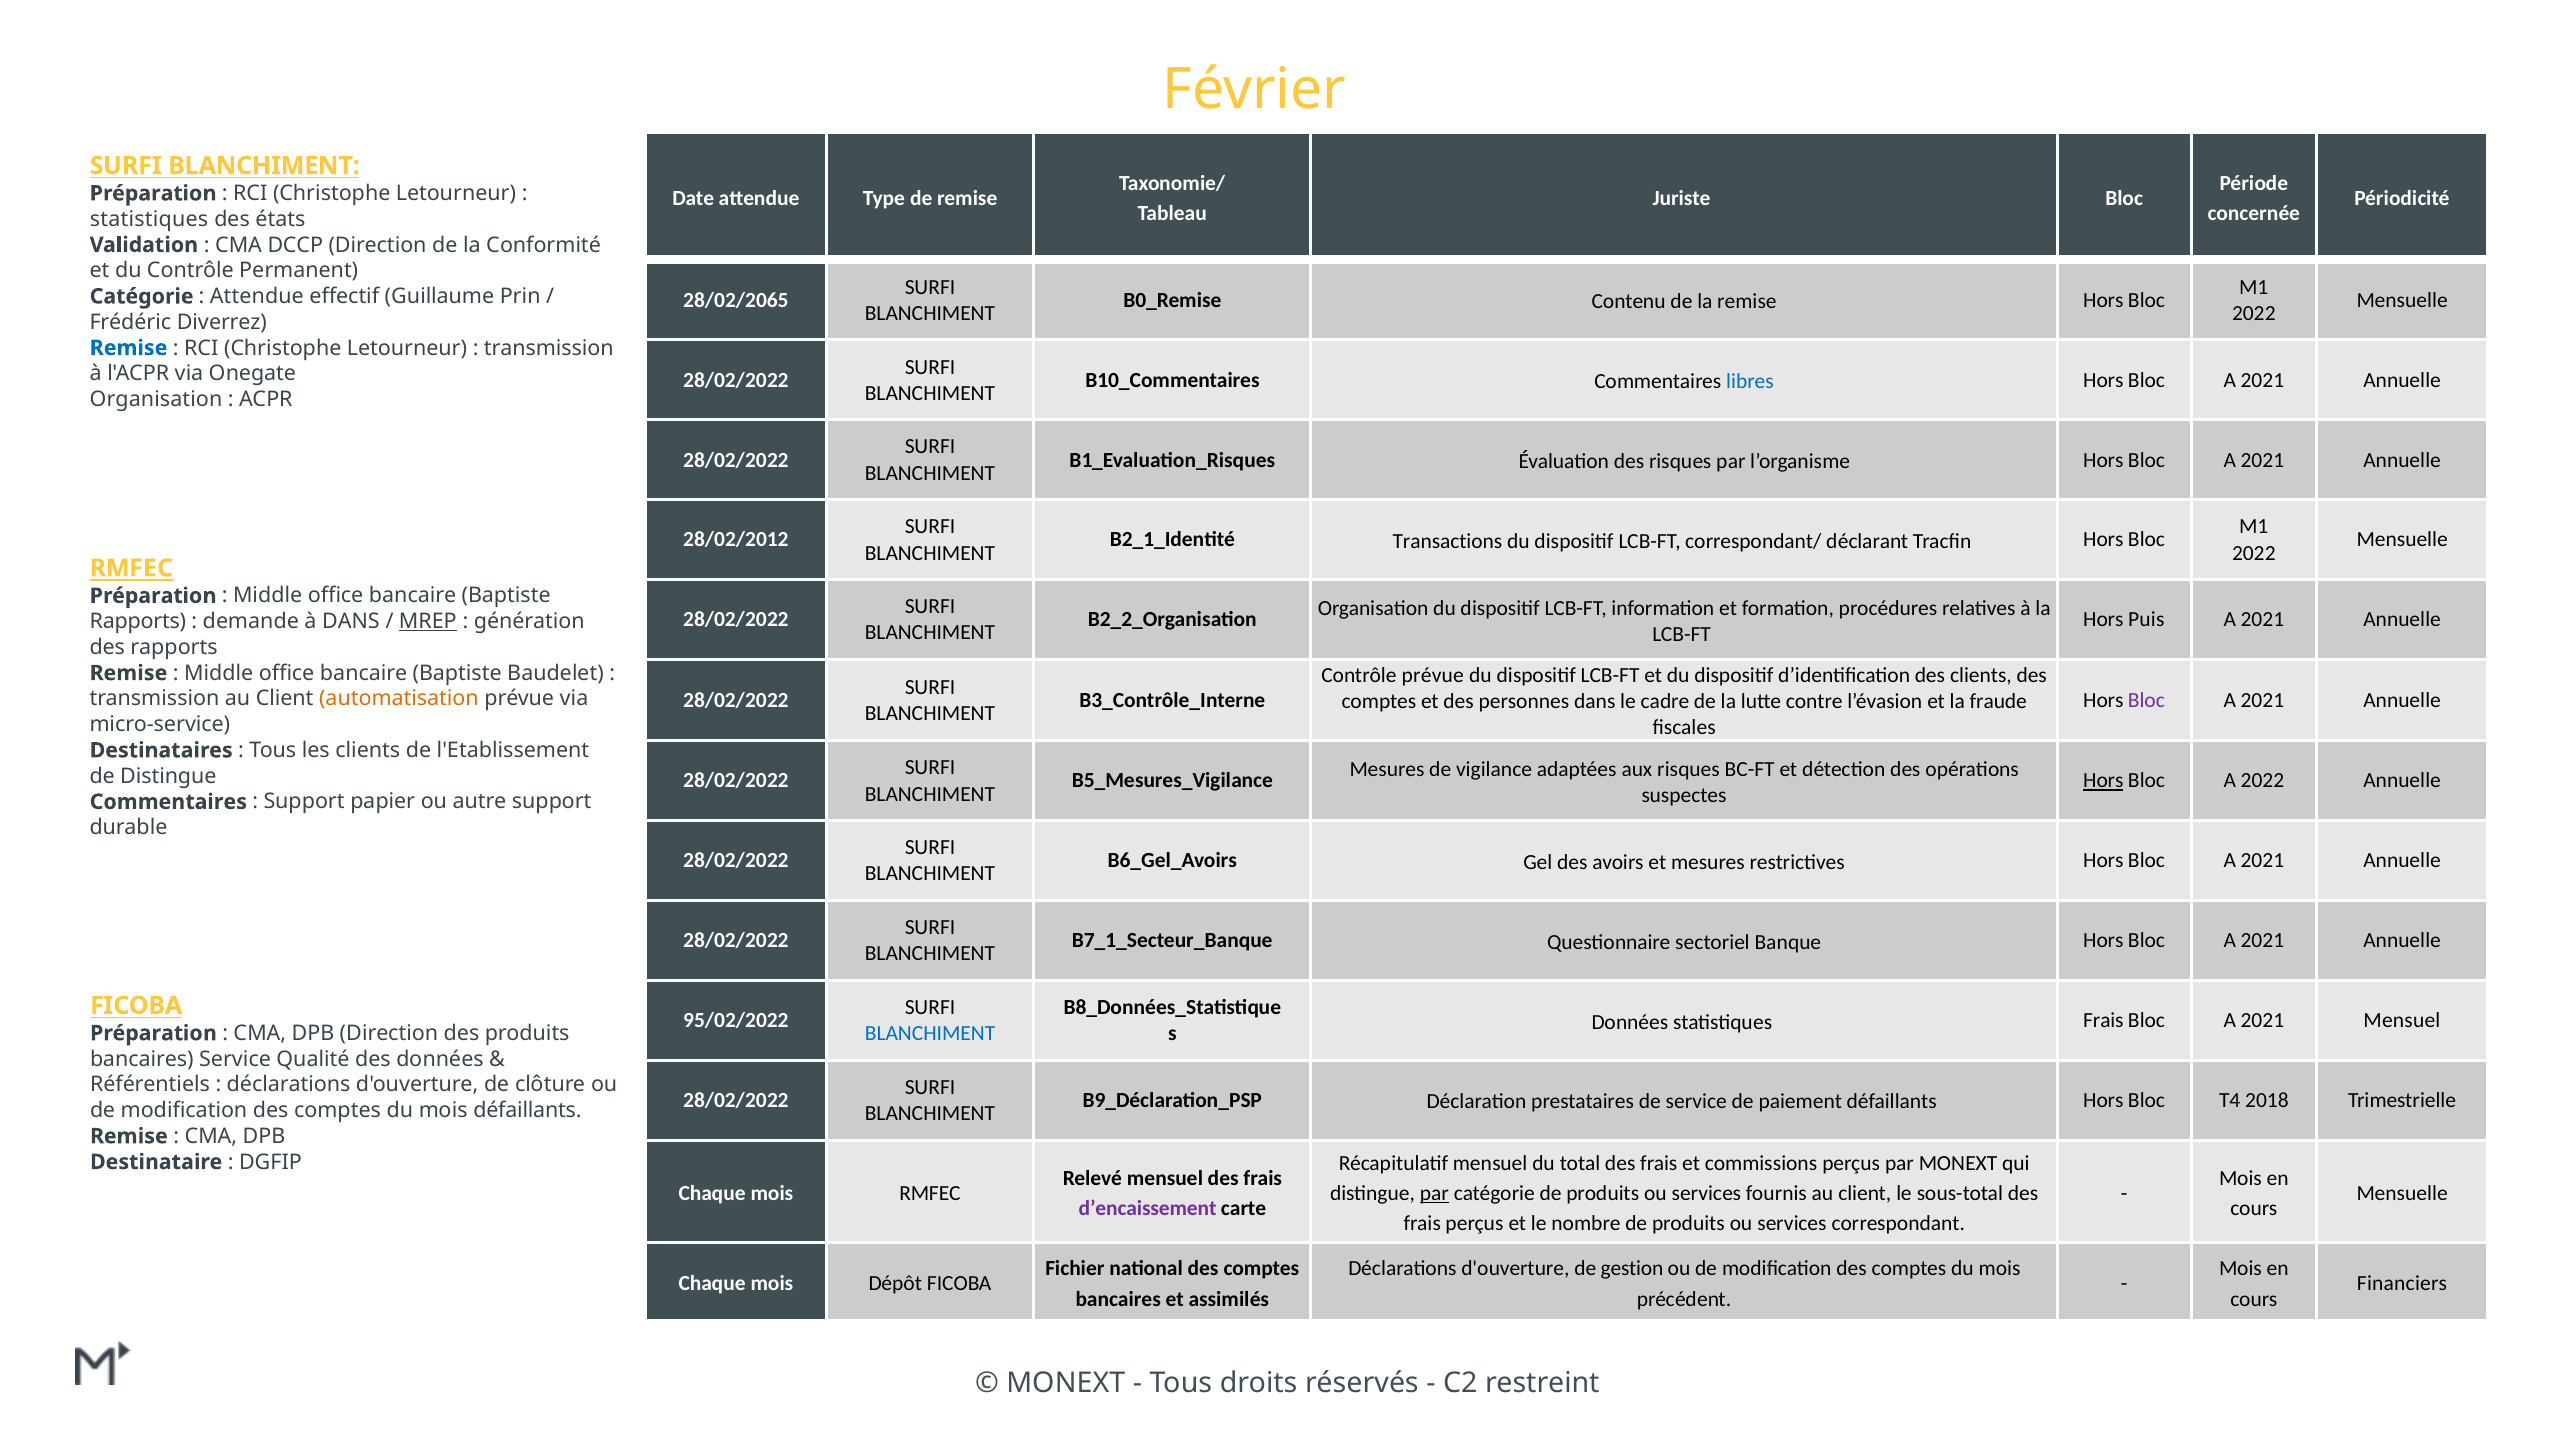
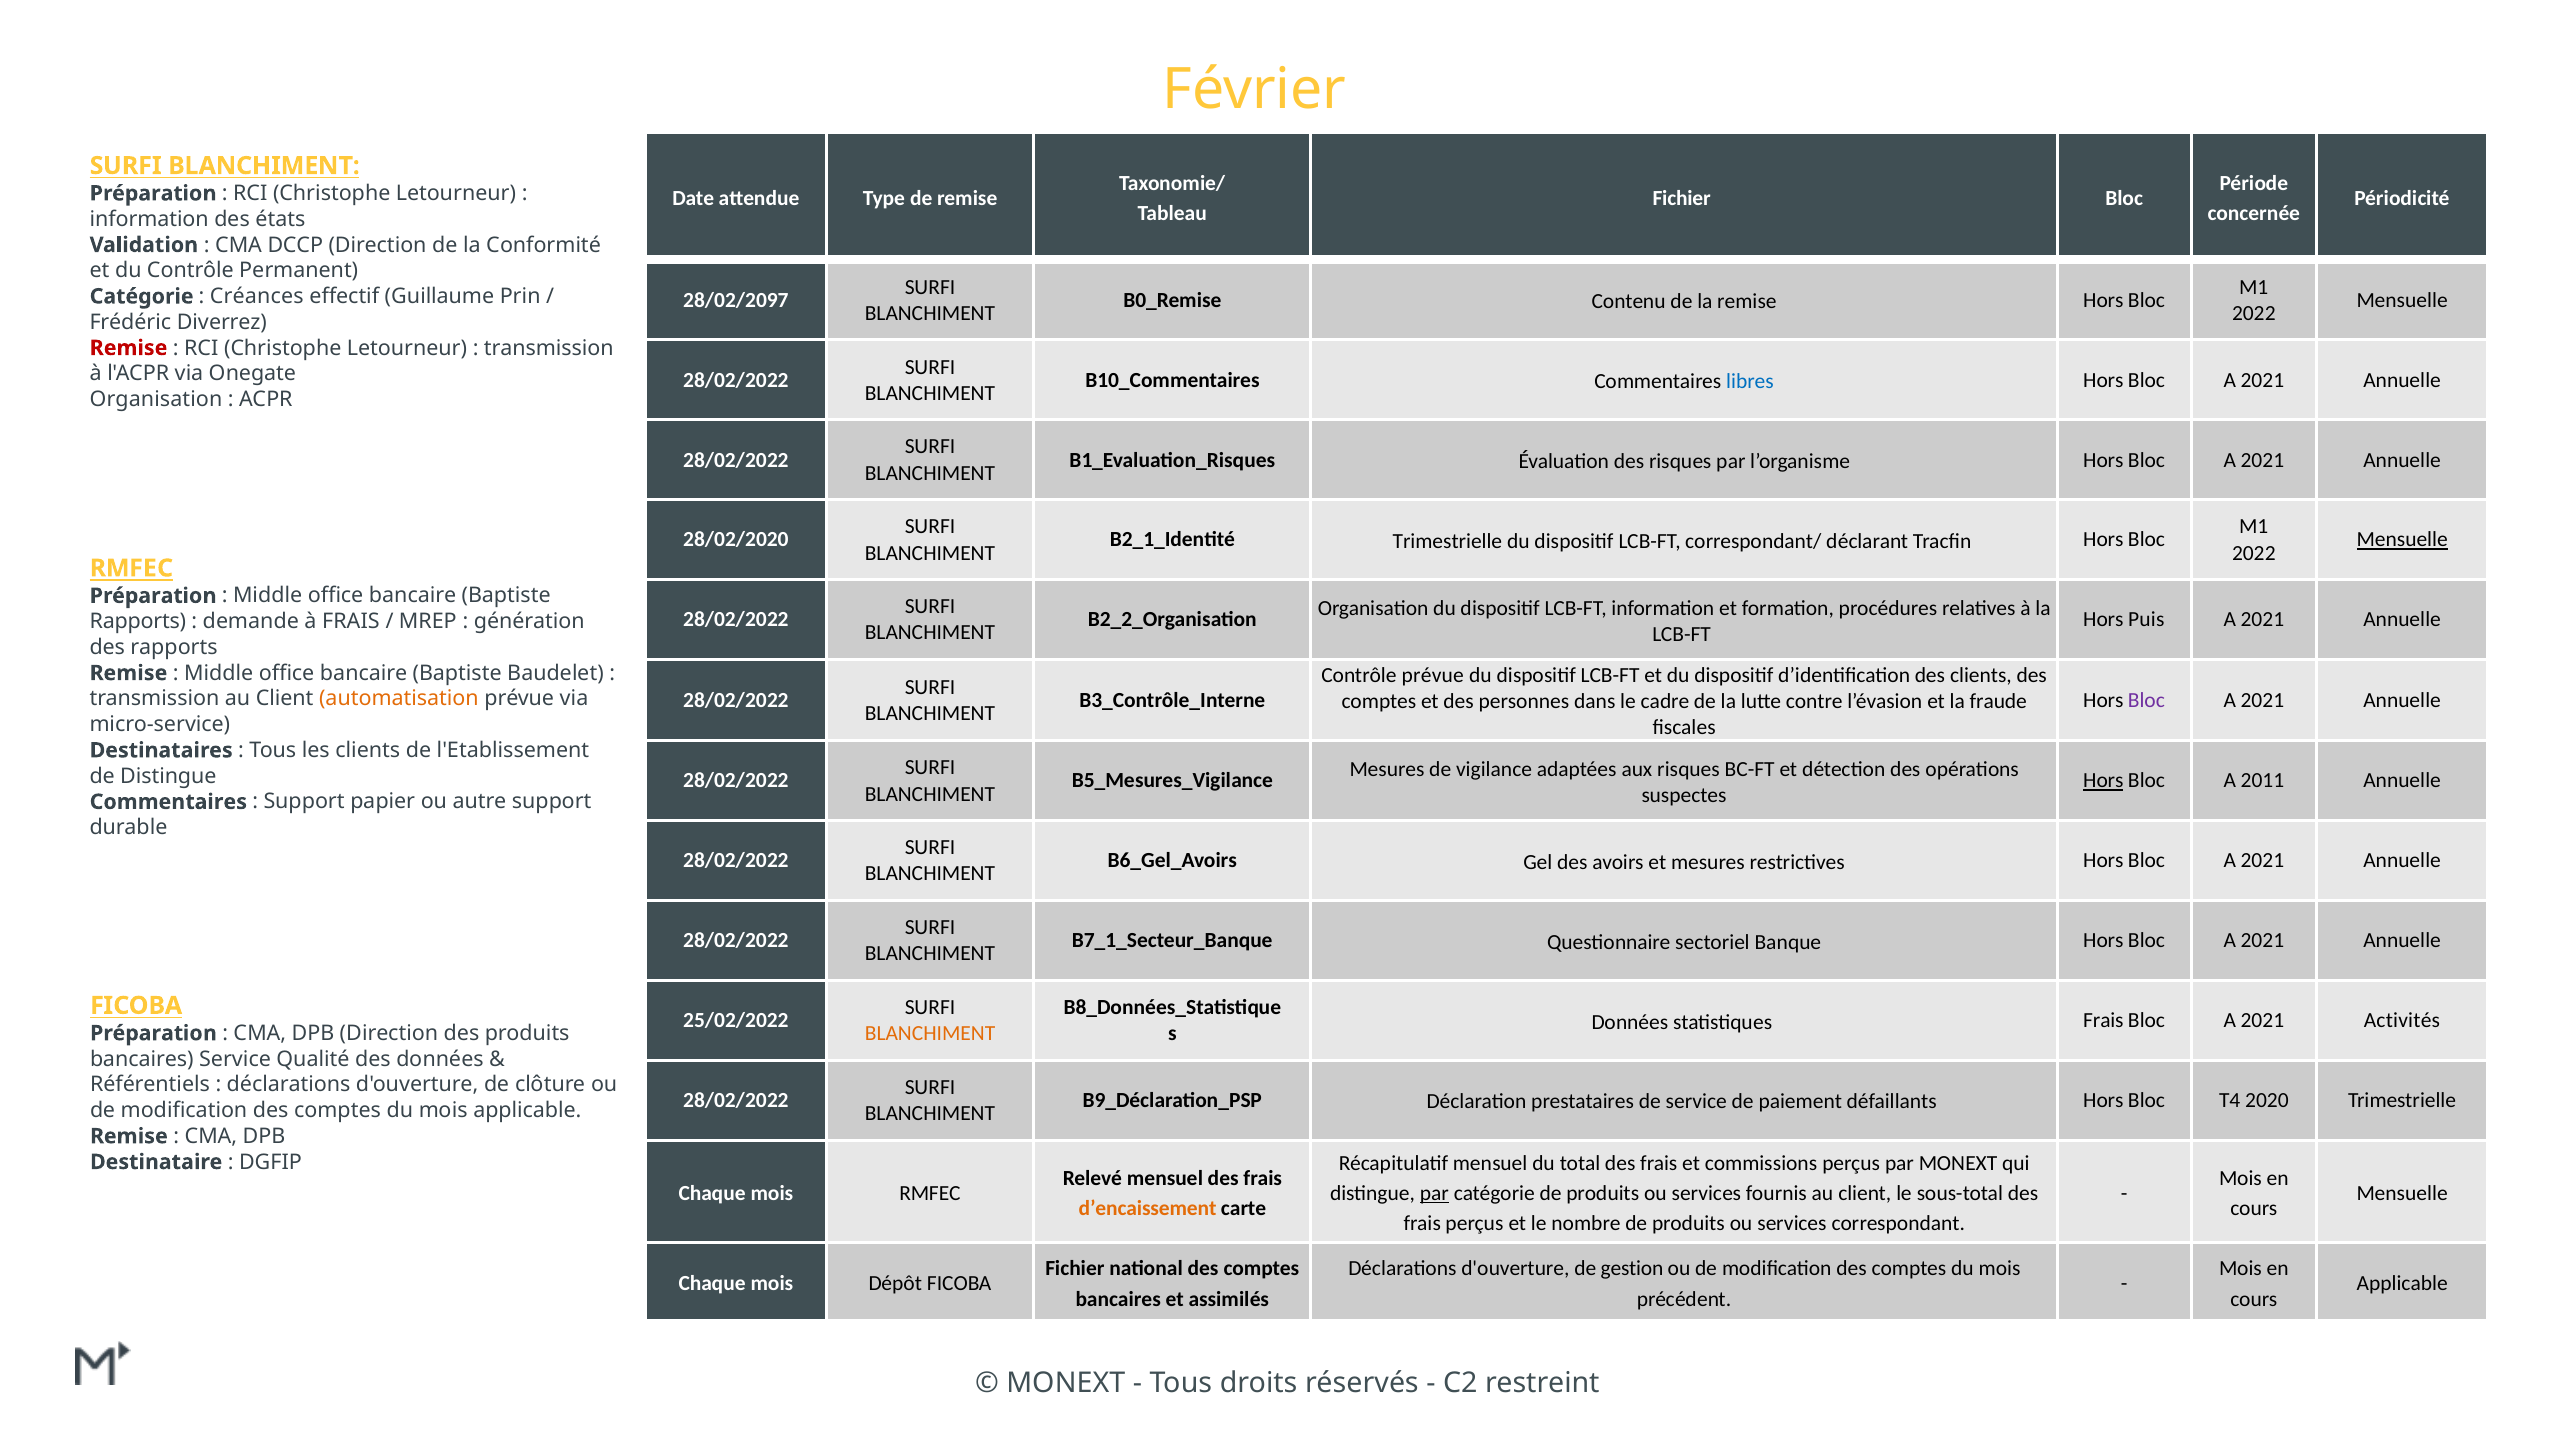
Juriste at (1682, 198): Juriste -> Fichier
statistiques at (149, 219): statistiques -> information
28/02/2065: 28/02/2065 -> 28/02/2097
Attendue at (257, 296): Attendue -> Créances
Remise at (129, 348) colour: blue -> red
28/02/2012: 28/02/2012 -> 28/02/2020
Transactions at (1447, 541): Transactions -> Trimestrielle
Mensuelle at (2402, 540) underline: none -> present
à DANS: DANS -> FRAIS
MREP underline: present -> none
A 2022: 2022 -> 2011
95/02/2022: 95/02/2022 -> 25/02/2022
2021 Mensuel: Mensuel -> Activités
BLANCHIMENT at (930, 1034) colour: blue -> orange
2018: 2018 -> 2020
mois défaillants: défaillants -> applicable
d’encaissement colour: purple -> orange
Financiers at (2402, 1284): Financiers -> Applicable
